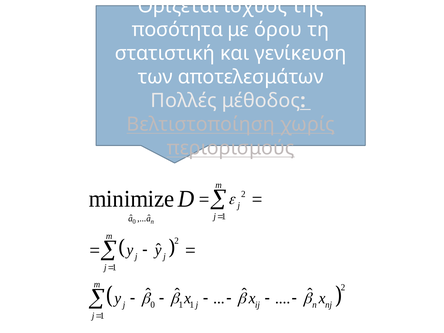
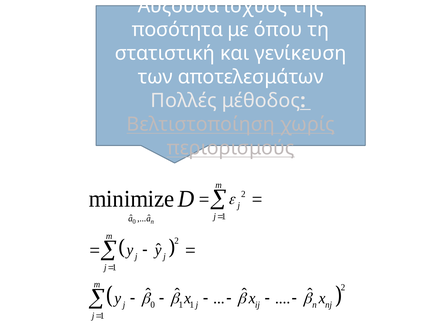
Ορίζεται: Ορίζεται -> Αύξουσα
όρου: όρου -> όπου
